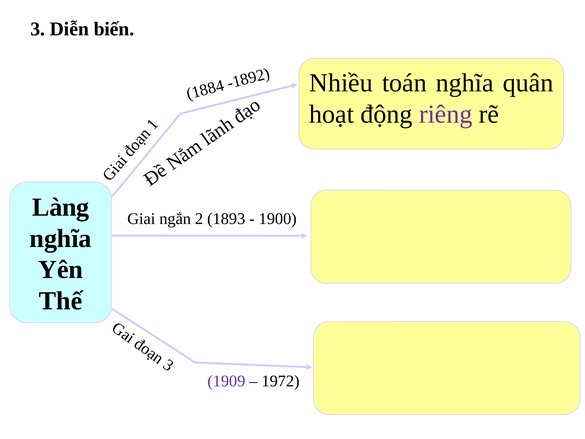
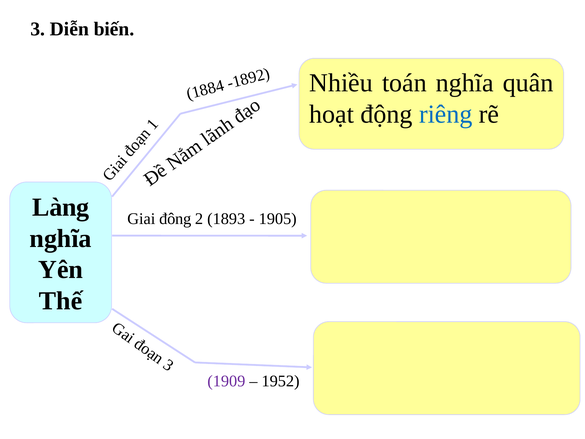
riêng colour: purple -> blue
ngắn: ngắn -> đông
1900: 1900 -> 1905
1972: 1972 -> 1952
